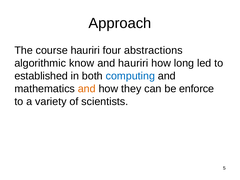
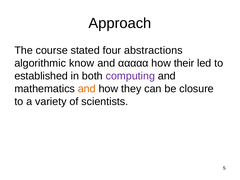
course hauriri: hauriri -> stated
and hauriri: hauriri -> ααααα
long: long -> their
computing colour: blue -> purple
enforce: enforce -> closure
